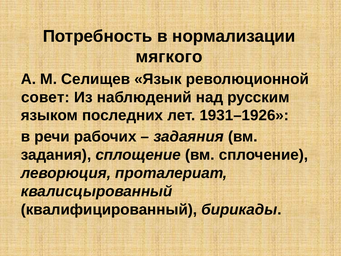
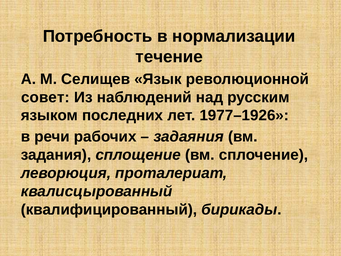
мягкого: мягкого -> течение
1931–1926: 1931–1926 -> 1977–1926
